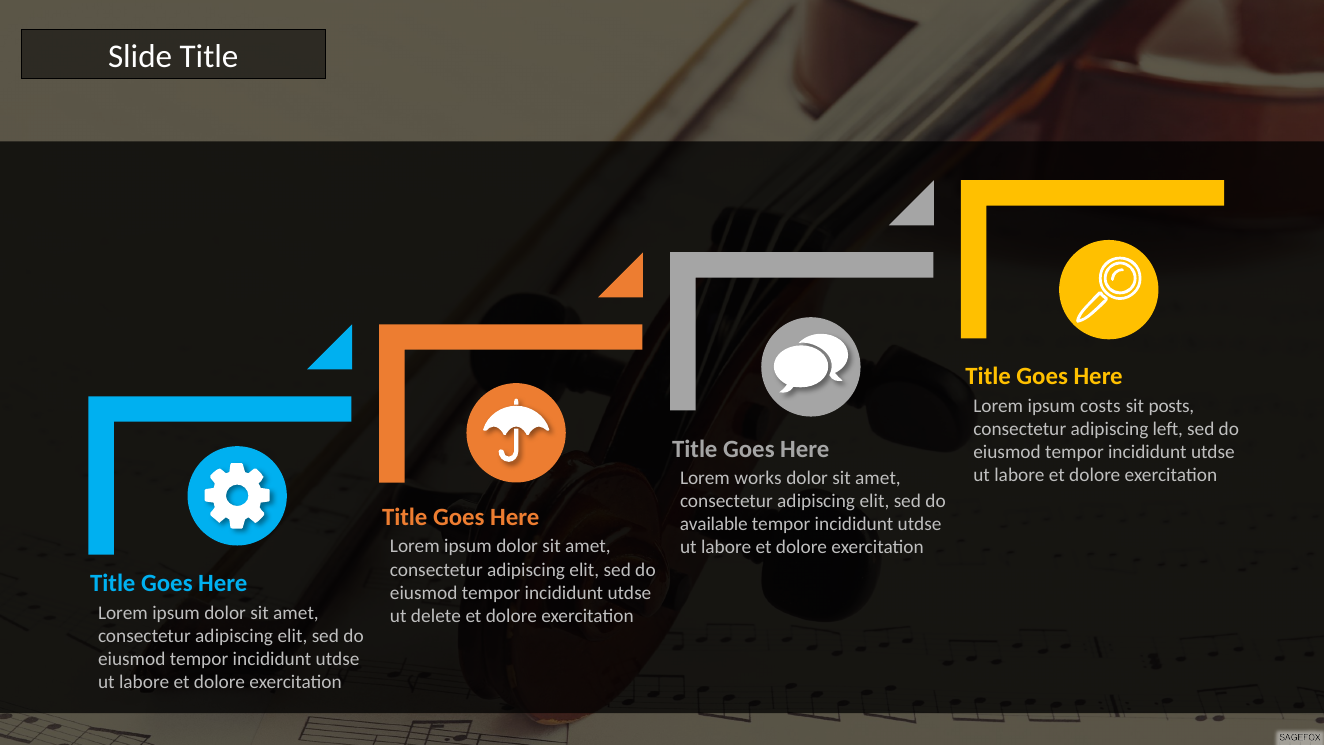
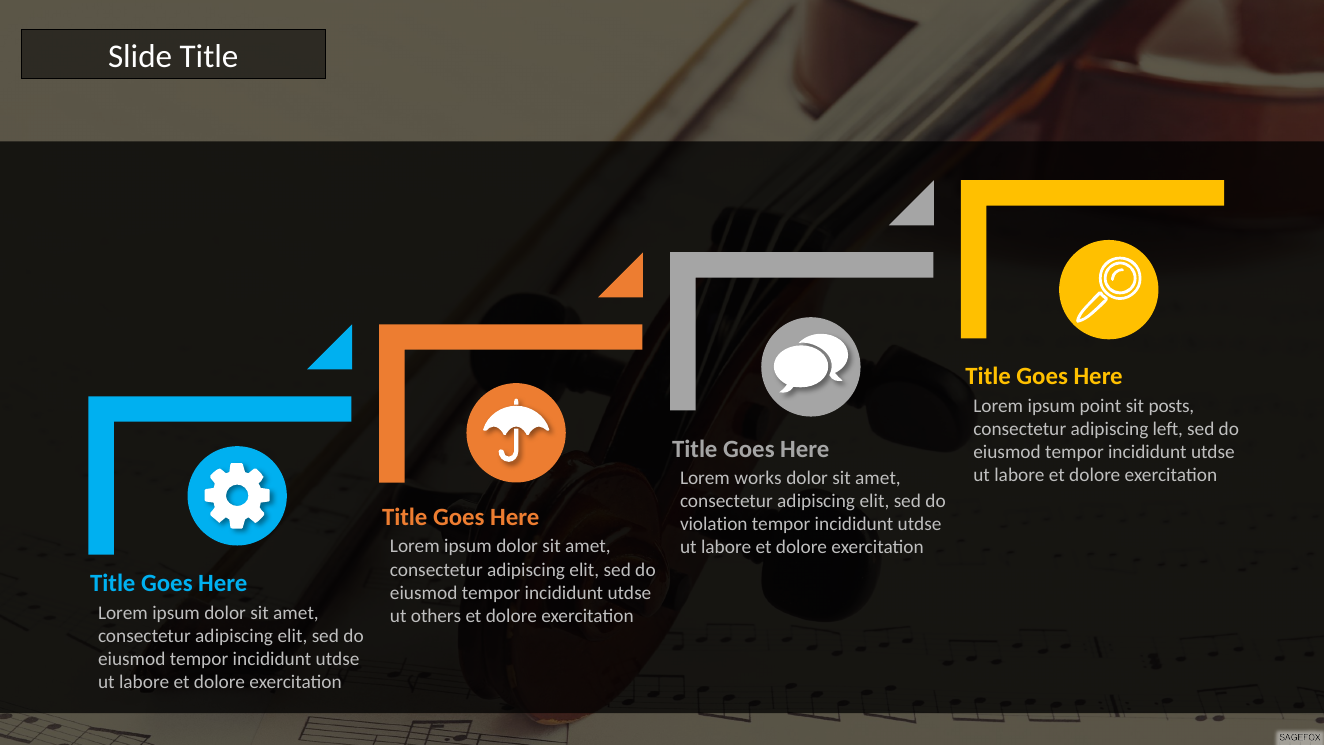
costs: costs -> point
available: available -> violation
delete: delete -> others
